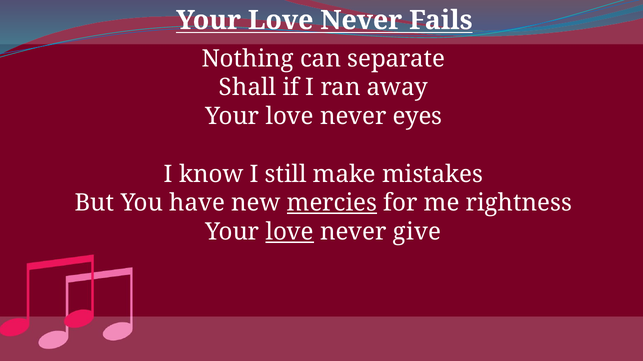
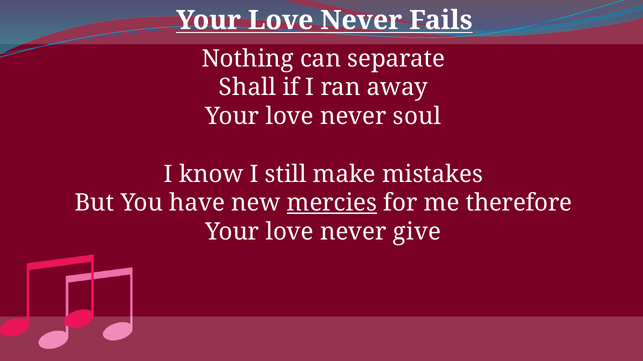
eyes: eyes -> soul
rightness: rightness -> therefore
love at (290, 232) underline: present -> none
